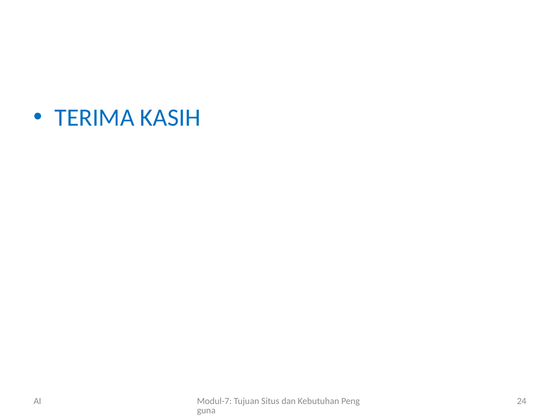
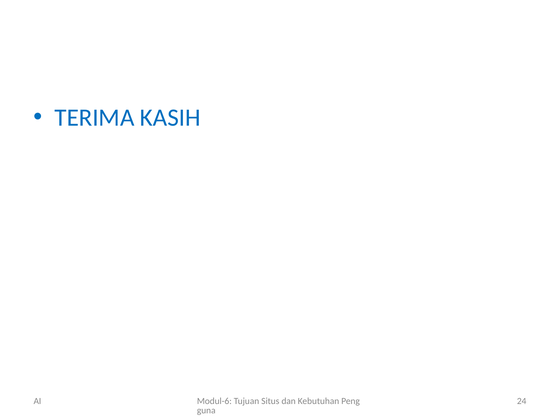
Modul-7: Modul-7 -> Modul-6
